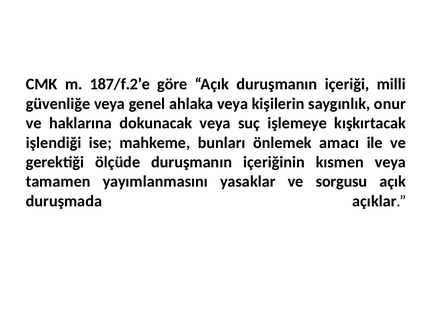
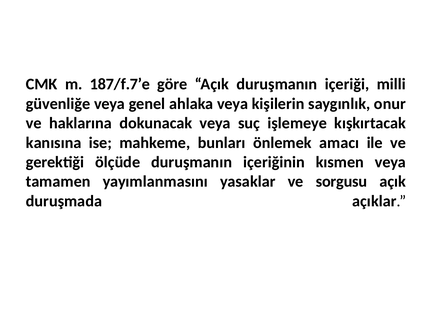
187/f.2’e: 187/f.2’e -> 187/f.7’e
işlendiği: işlendiği -> kanısına
